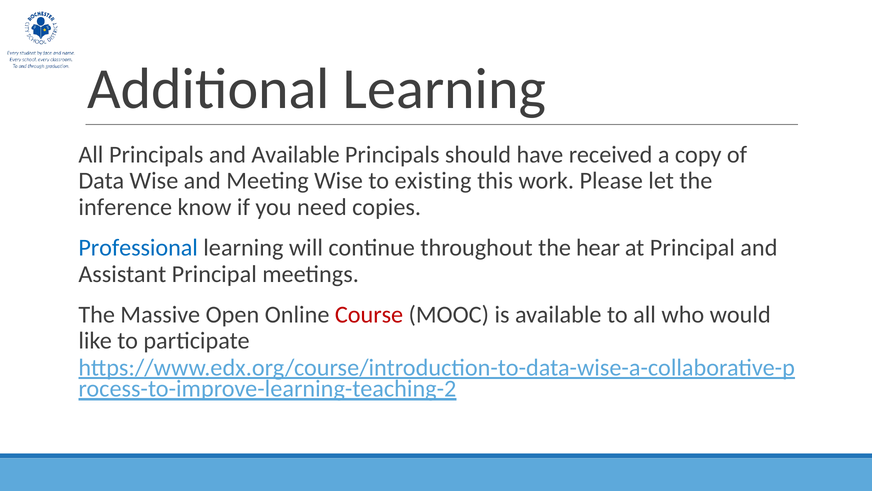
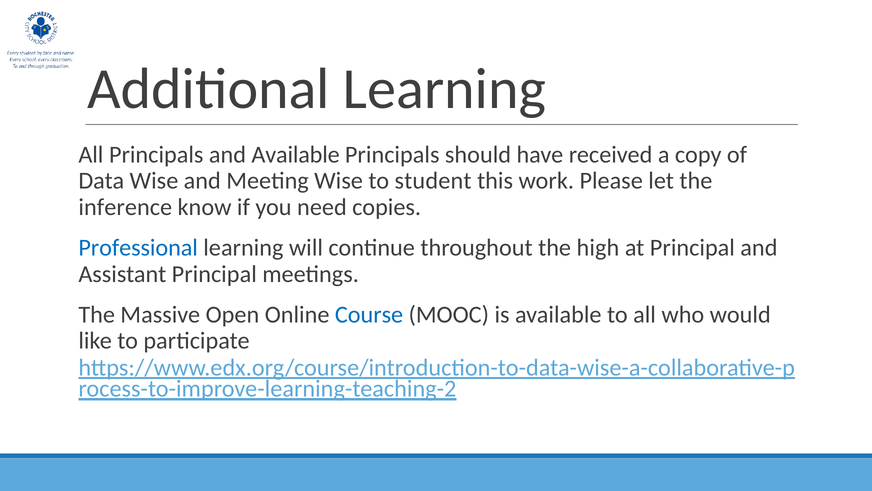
existing: existing -> student
hear: hear -> high
Course colour: red -> blue
